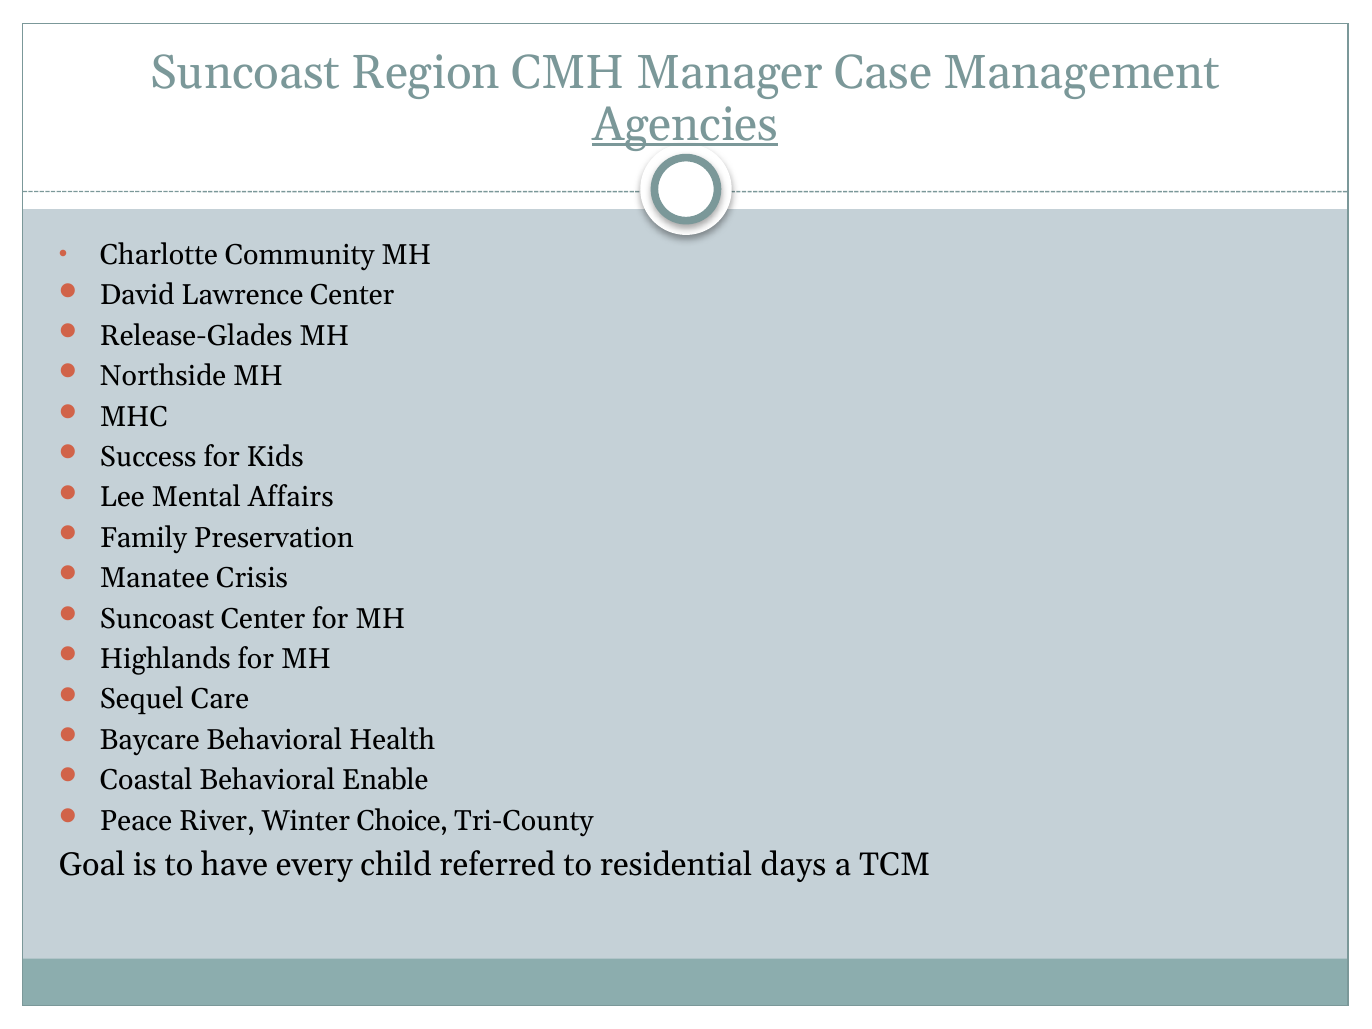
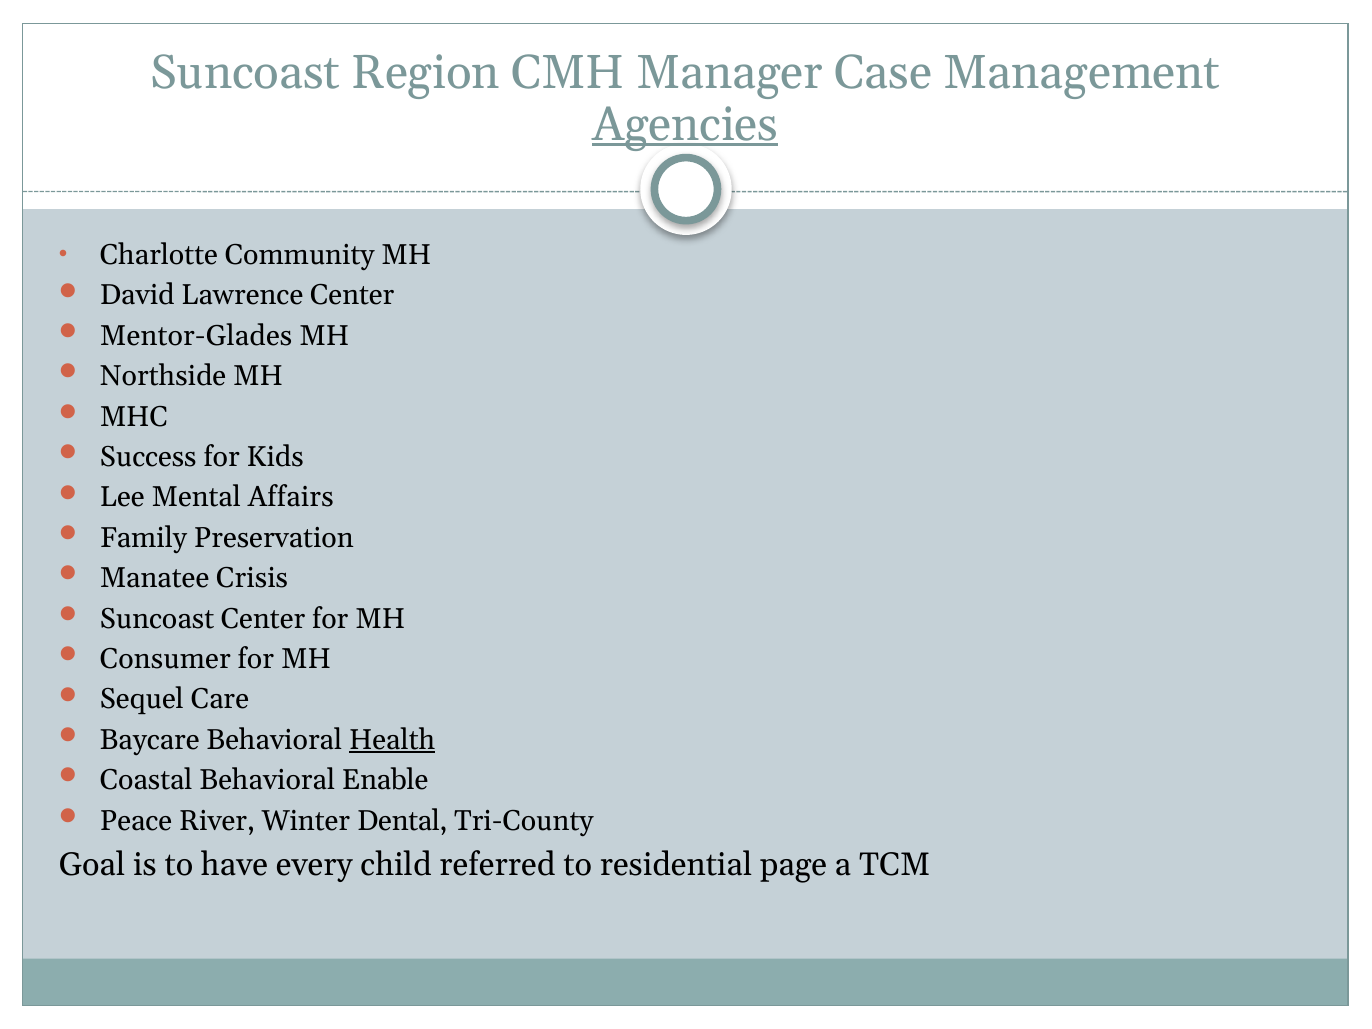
Release-Glades: Release-Glades -> Mentor-Glades
Highlands: Highlands -> Consumer
Health underline: none -> present
Choice: Choice -> Dental
days: days -> page
